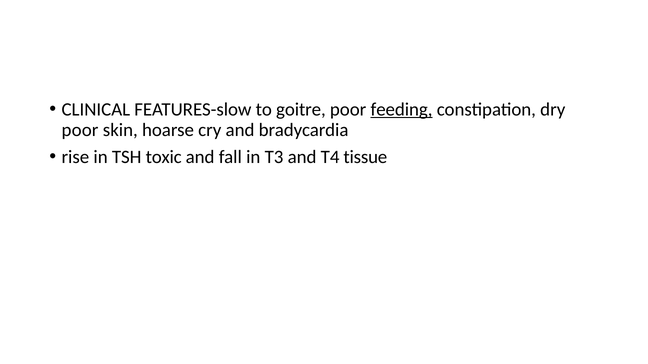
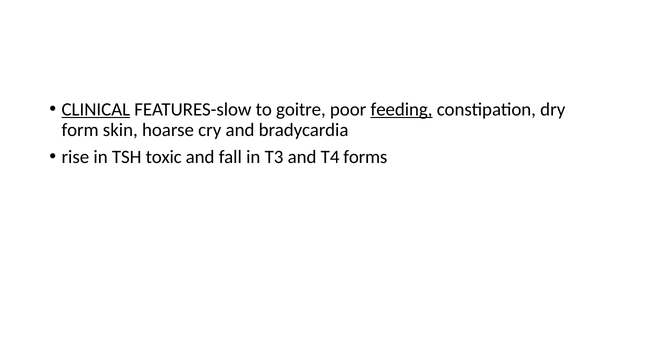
CLINICAL underline: none -> present
poor at (80, 130): poor -> form
tissue: tissue -> forms
